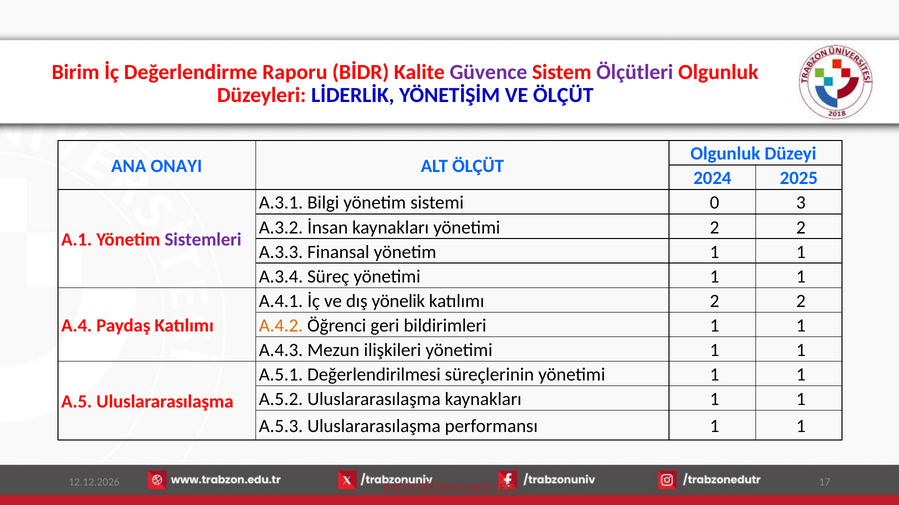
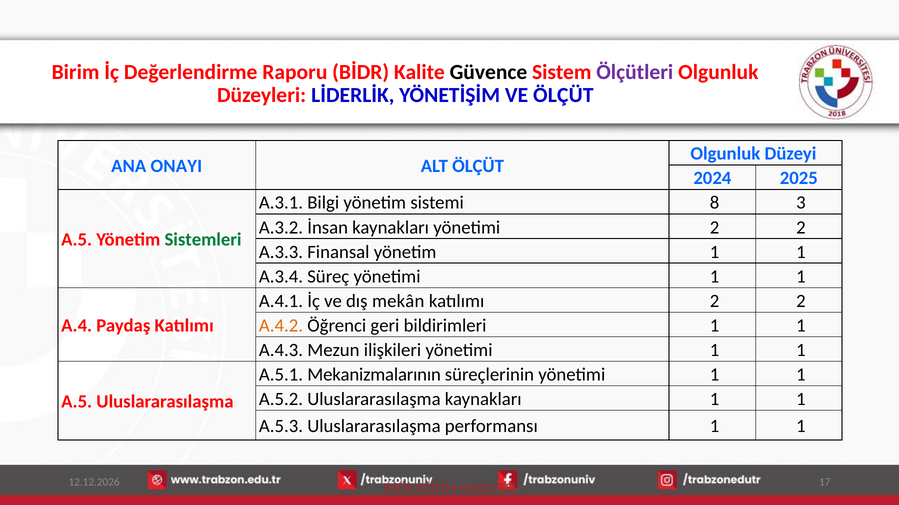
Güvence colour: purple -> black
0: 0 -> 8
A.1 at (77, 240): A.1 -> A.5
Sistemleri colour: purple -> green
yönelik: yönelik -> mekân
Değerlendirilmesi: Değerlendirilmesi -> Mekanizmalarının
